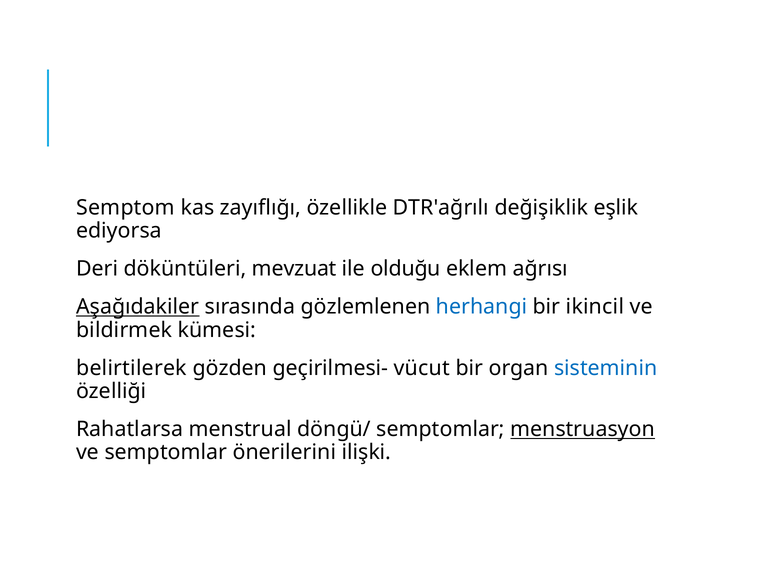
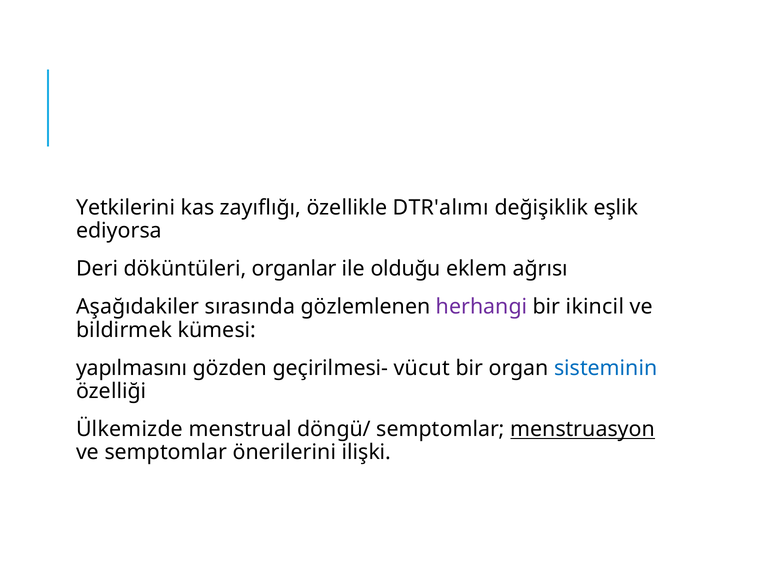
Semptom: Semptom -> Yetkilerini
DTR'ağrılı: DTR'ağrılı -> DTR'alımı
mevzuat: mevzuat -> organlar
Aşağıdakiler underline: present -> none
herhangi colour: blue -> purple
belirtilerek: belirtilerek -> yapılmasını
Rahatlarsa: Rahatlarsa -> Ülkemizde
